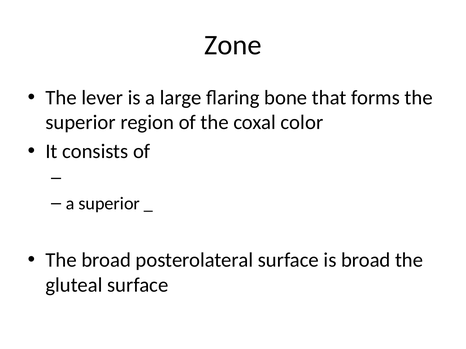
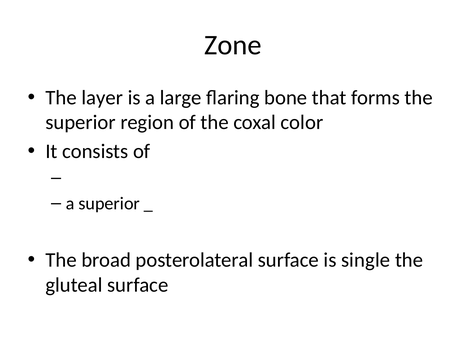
lever: lever -> layer
is broad: broad -> single
